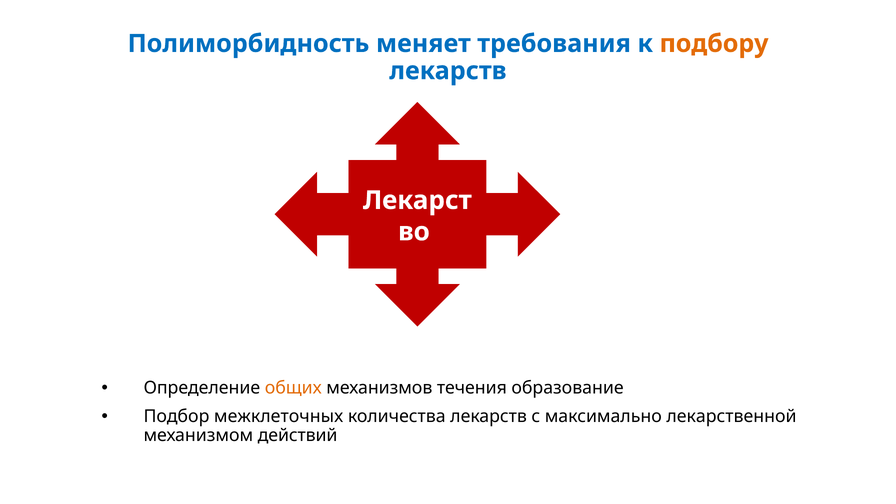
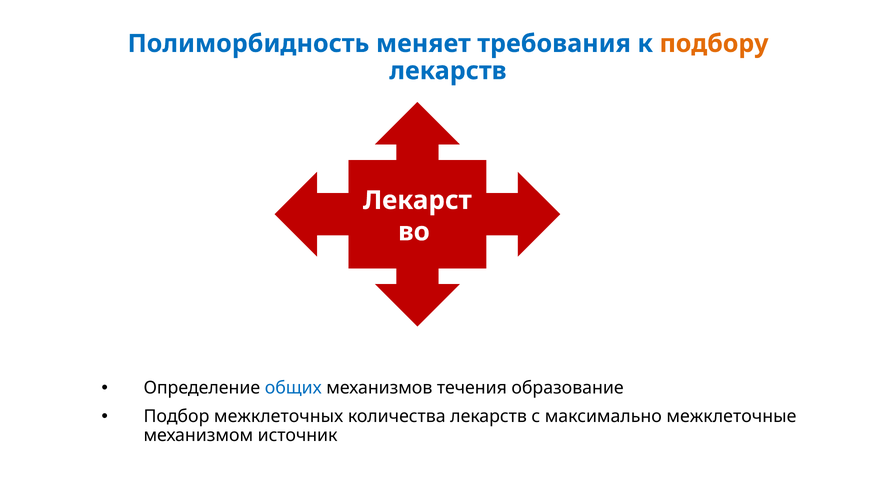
общих colour: orange -> blue
лекарственной: лекарственной -> межклеточные
действий: действий -> источник
